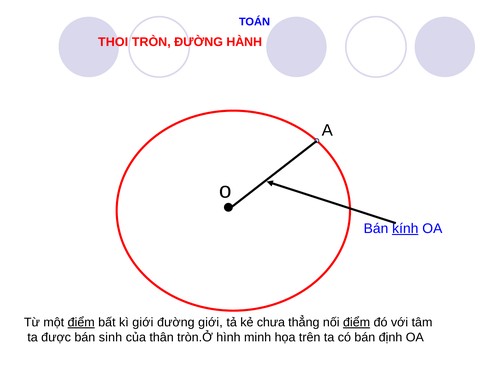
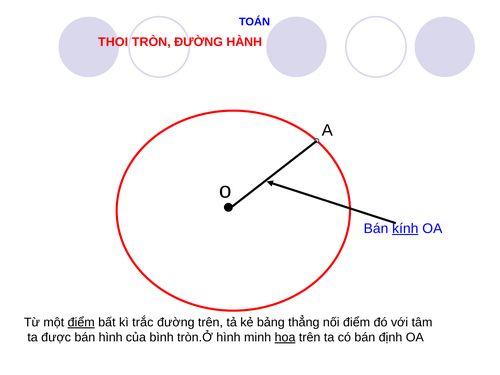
kì giới: giới -> trắc
đường giới: giới -> trên
chưa: chưa -> bảng
điểm at (357, 322) underline: present -> none
bán sinh: sinh -> hình
thân: thân -> bình
họa underline: none -> present
